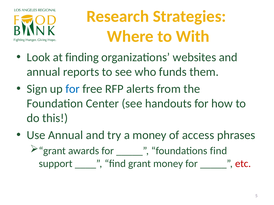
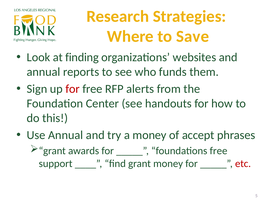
With: With -> Save
for at (73, 89) colour: blue -> red
access: access -> accept
foundations find: find -> free
